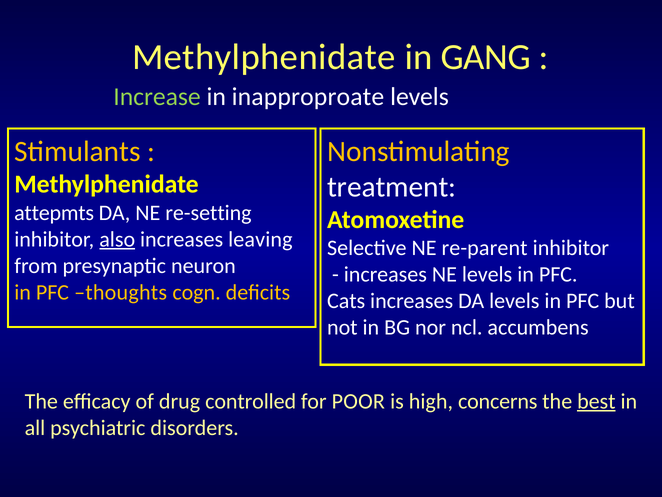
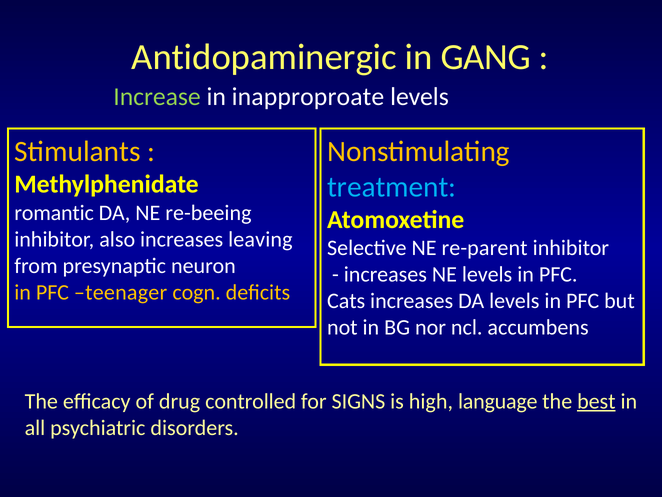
Methylphenidate at (264, 57): Methylphenidate -> Antidopaminergic
treatment colour: white -> light blue
attepmts: attepmts -> romantic
re-setting: re-setting -> re-beeing
also underline: present -> none
thoughts: thoughts -> teenager
POOR: POOR -> SIGNS
concerns: concerns -> language
